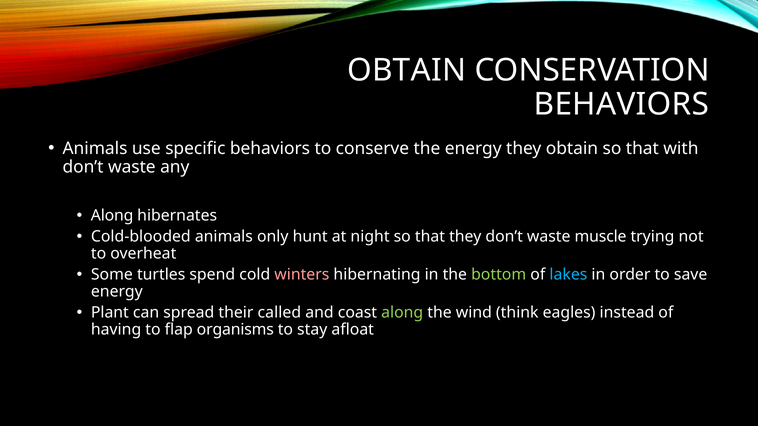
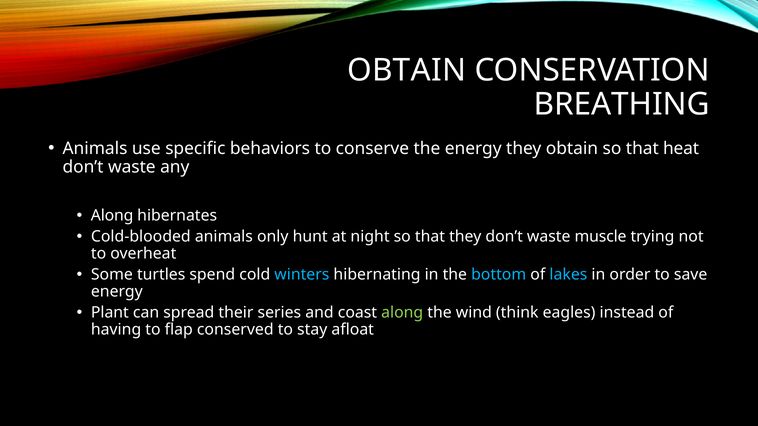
BEHAVIORS at (621, 105): BEHAVIORS -> BREATHING
with: with -> heat
winters colour: pink -> light blue
bottom colour: light green -> light blue
called: called -> series
organisms: organisms -> conserved
